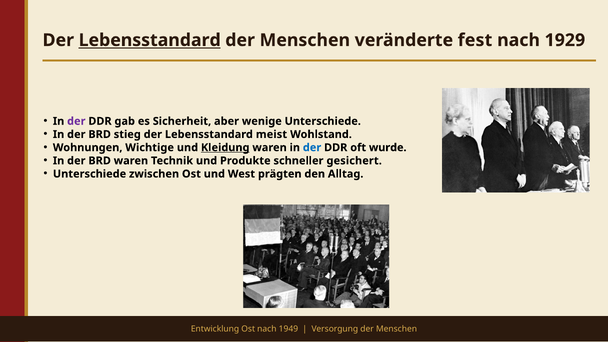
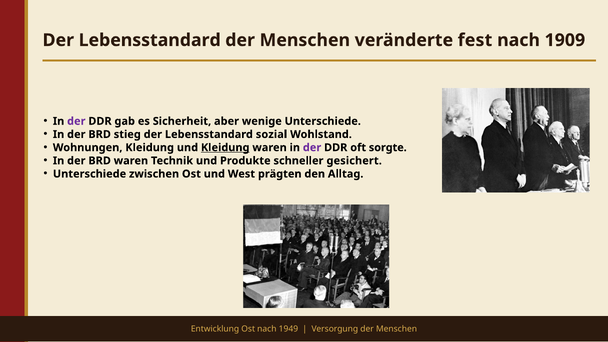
Lebensstandard at (150, 40) underline: present -> none
1929: 1929 -> 1909
meist: meist -> sozial
Wohnungen Wichtige: Wichtige -> Kleidung
der at (312, 148) colour: blue -> purple
wurde: wurde -> sorgte
